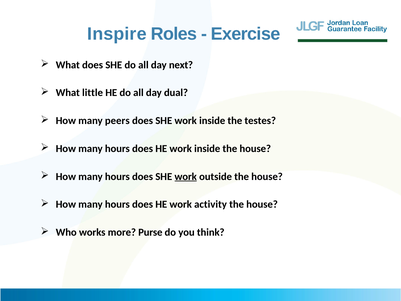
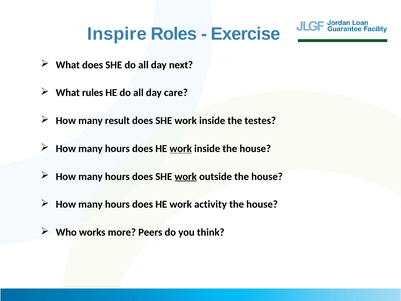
little: little -> rules
dual: dual -> care
peers: peers -> result
work at (181, 148) underline: none -> present
Purse: Purse -> Peers
